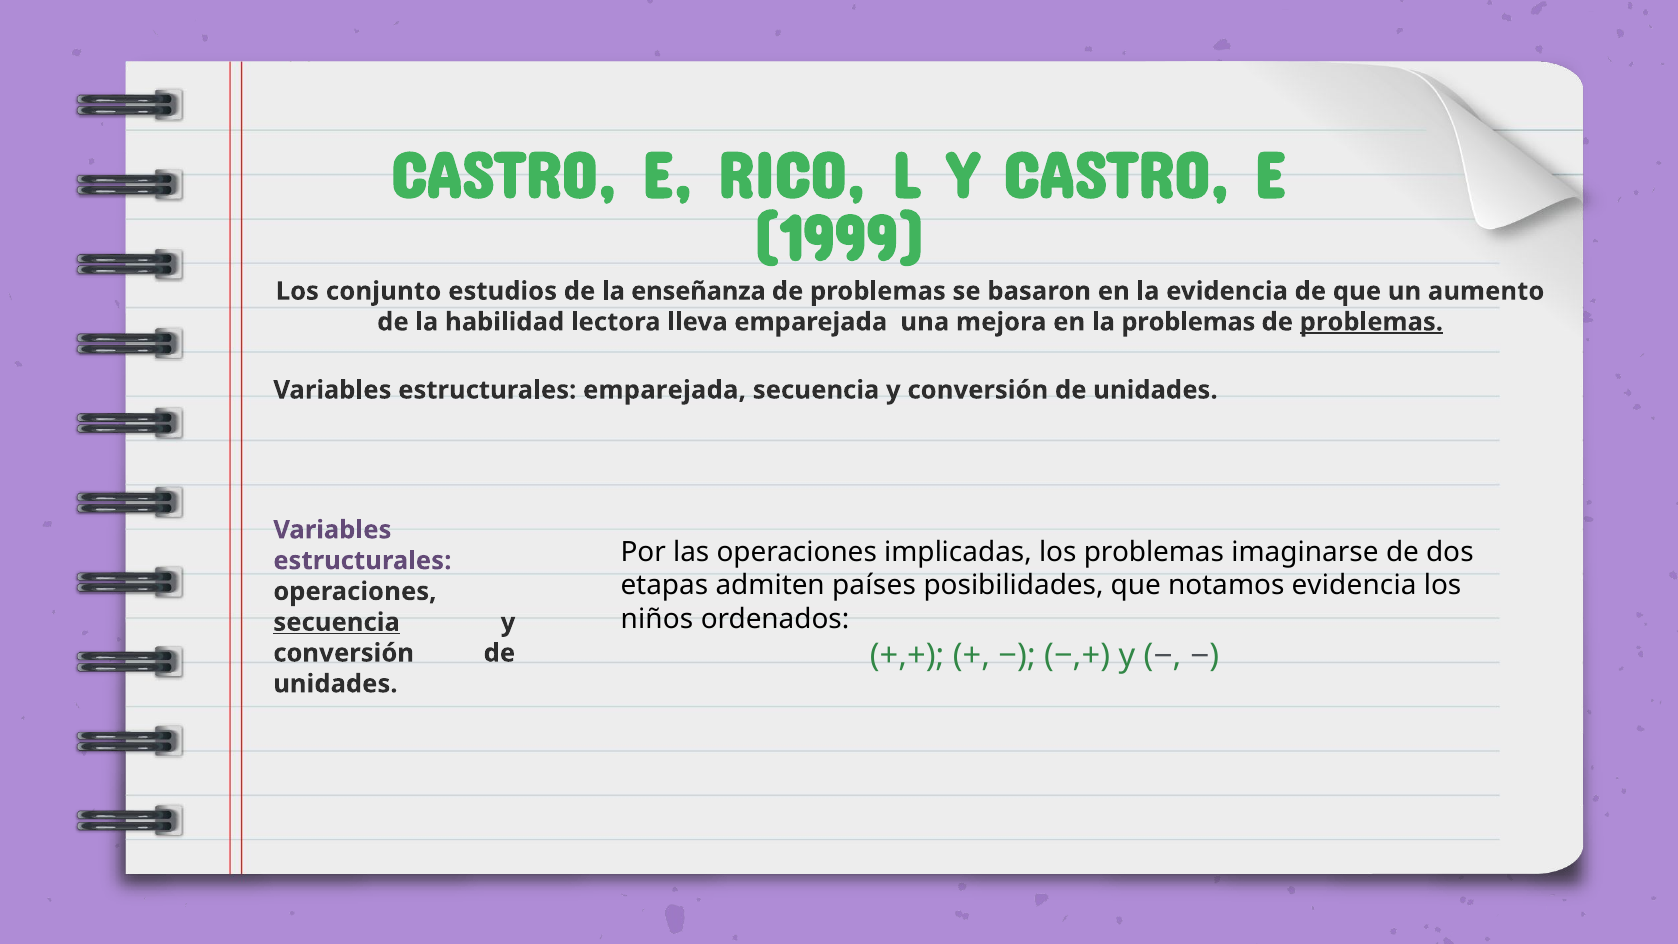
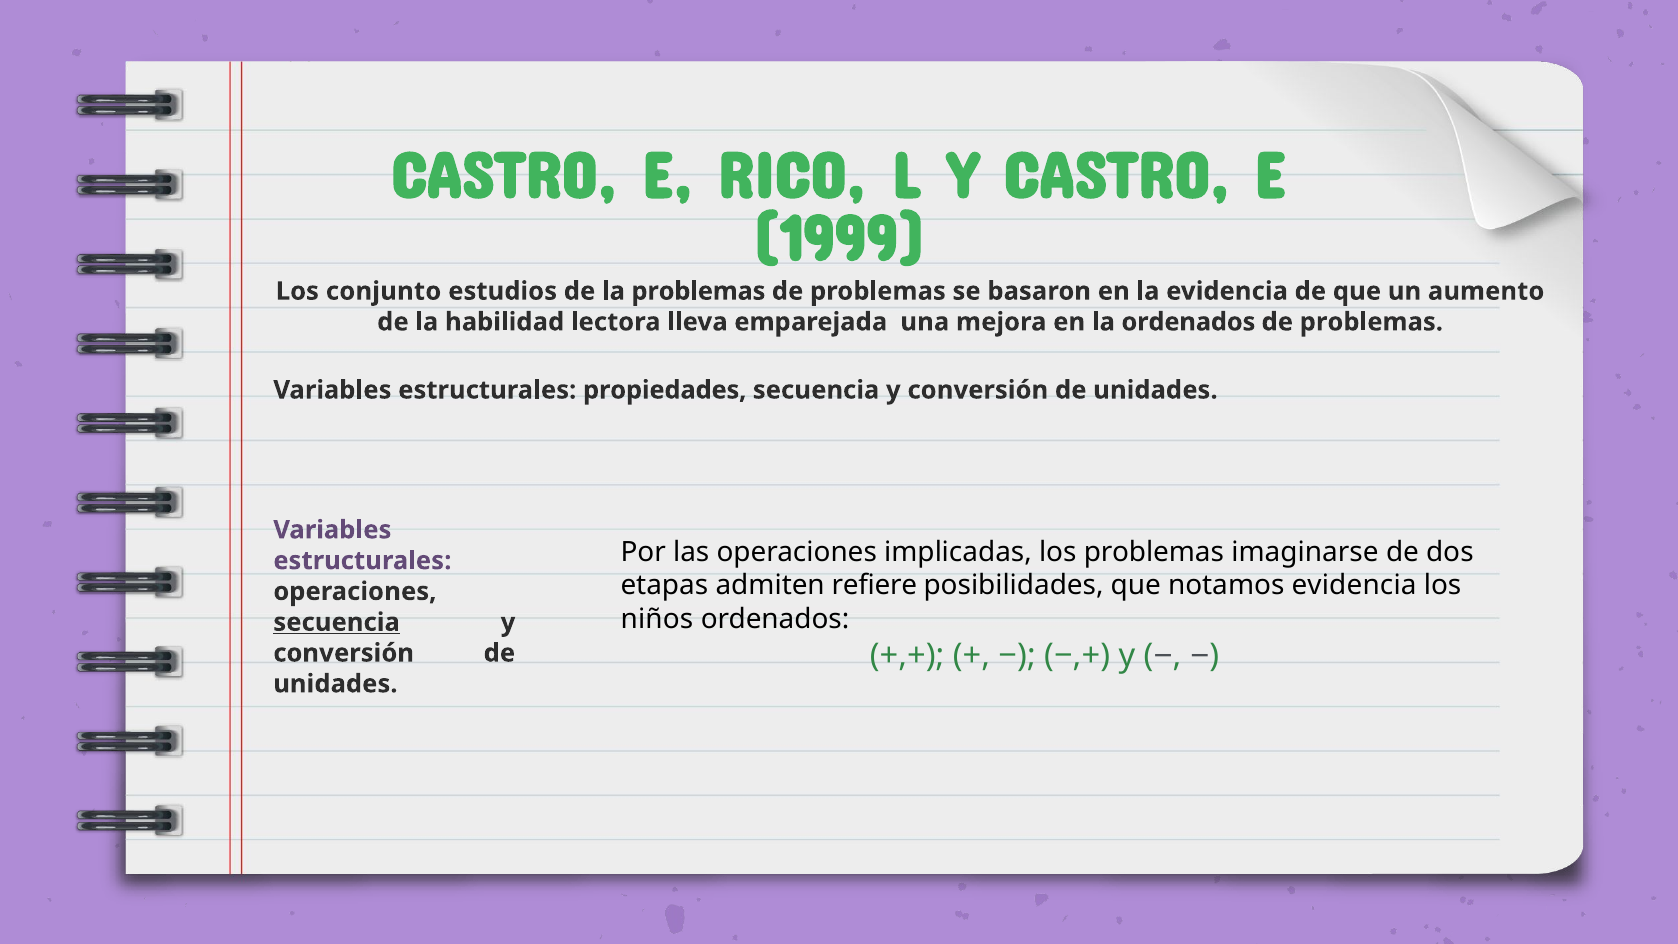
la enseñanza: enseñanza -> problemas
la problemas: problemas -> ordenados
problemas at (1371, 322) underline: present -> none
estructurales emparejada: emparejada -> propiedades
países: países -> refiere
